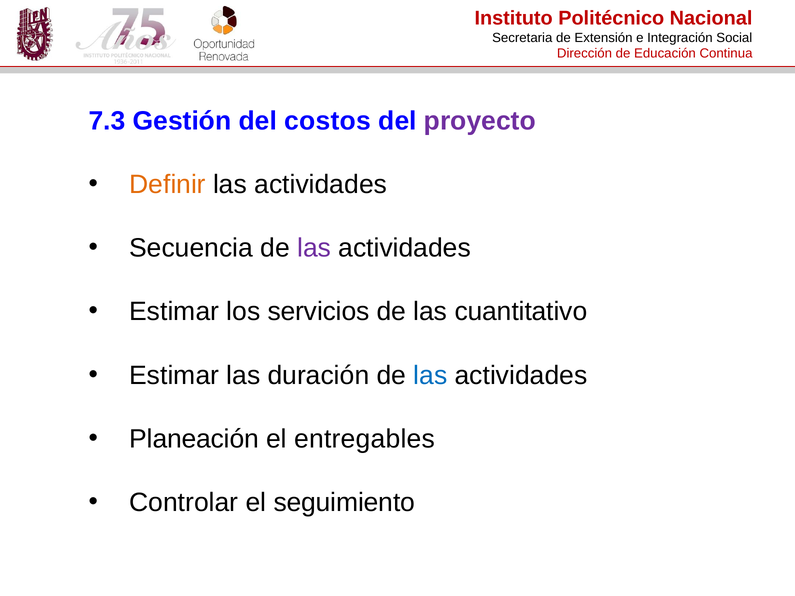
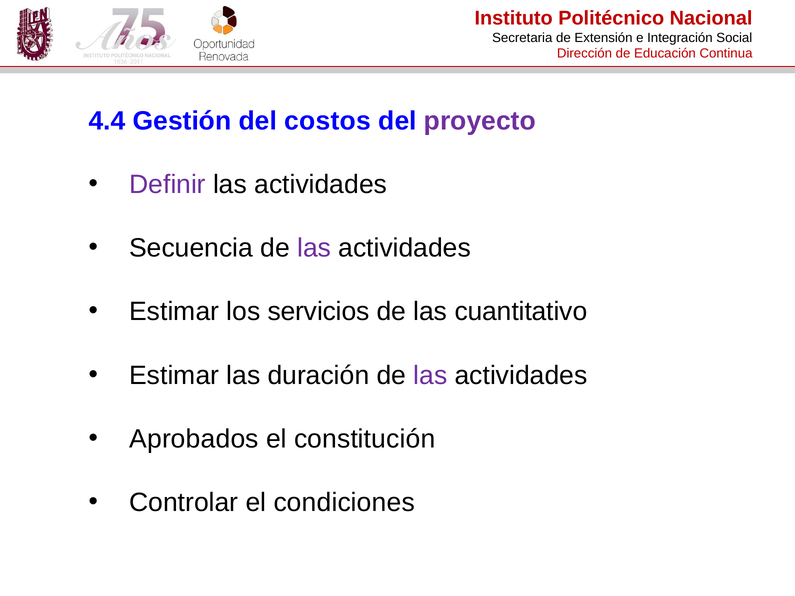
7.3: 7.3 -> 4.4
Definir colour: orange -> purple
las at (430, 375) colour: blue -> purple
Planeación: Planeación -> Aprobados
entregables: entregables -> constitución
seguimiento: seguimiento -> condiciones
